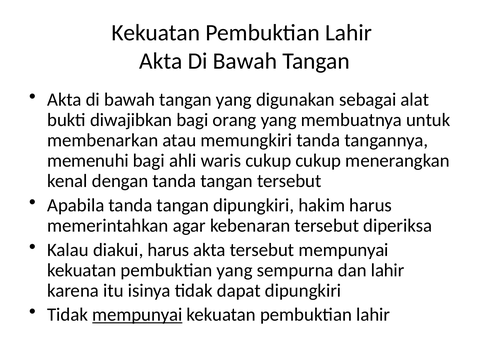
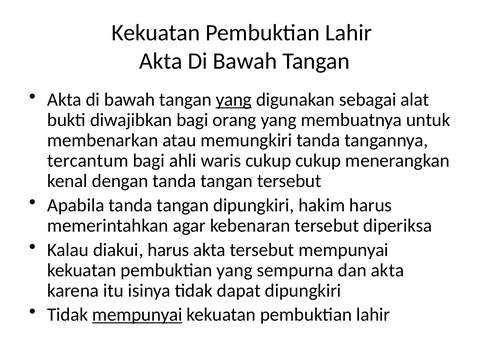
yang at (234, 100) underline: none -> present
memenuhi: memenuhi -> tercantum
dan lahir: lahir -> akta
